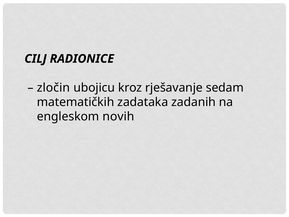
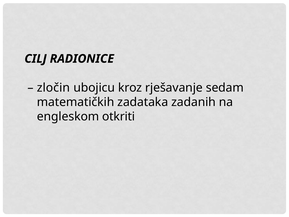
novih: novih -> otkriti
